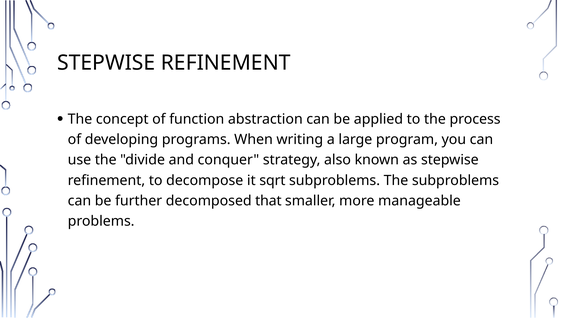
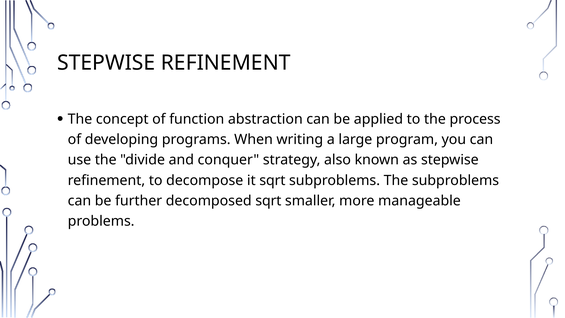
decomposed that: that -> sqrt
